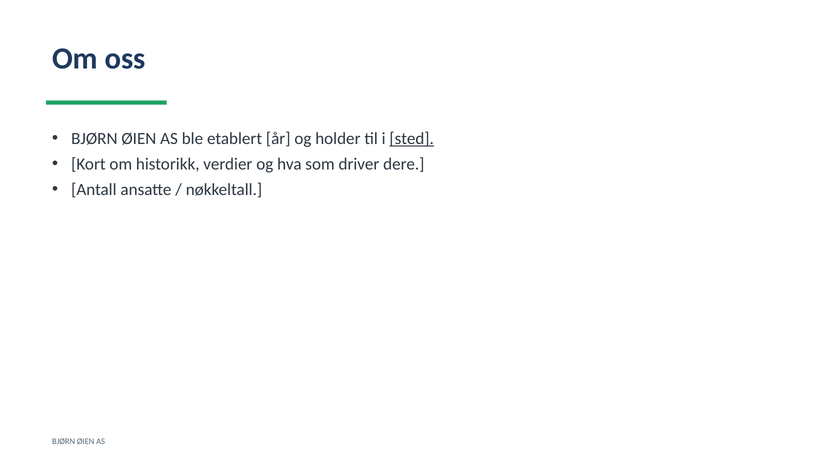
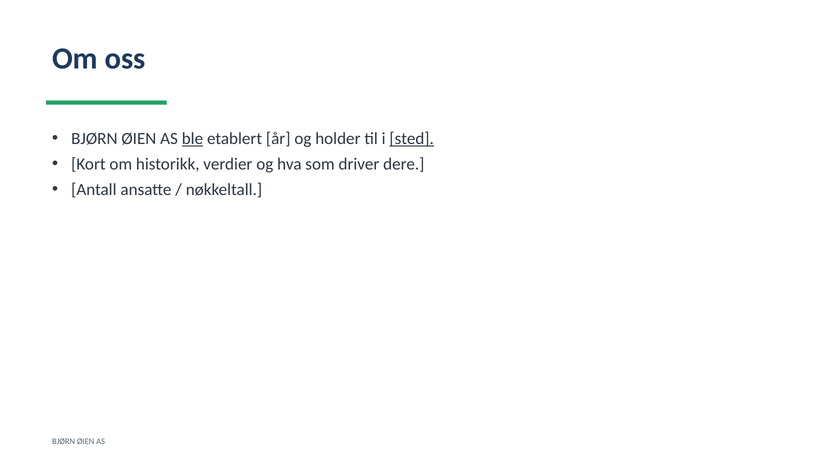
ble underline: none -> present
